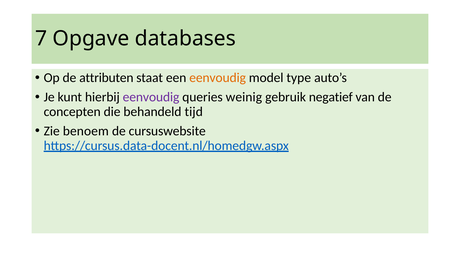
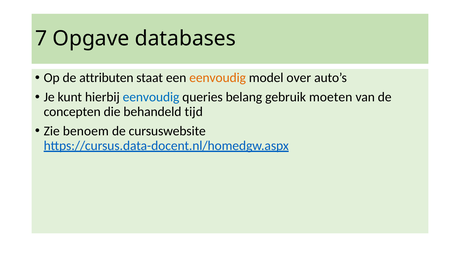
type: type -> over
eenvoudig at (151, 97) colour: purple -> blue
weinig: weinig -> belang
negatief: negatief -> moeten
